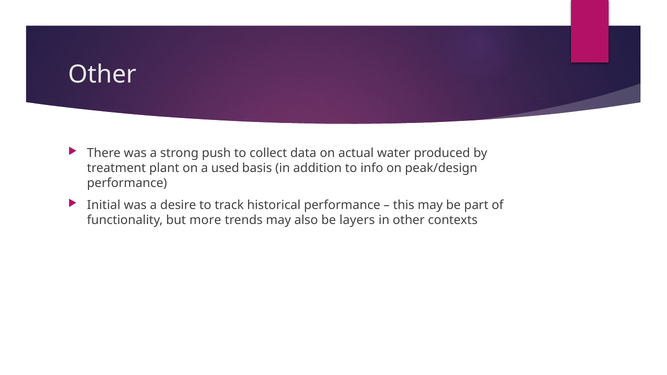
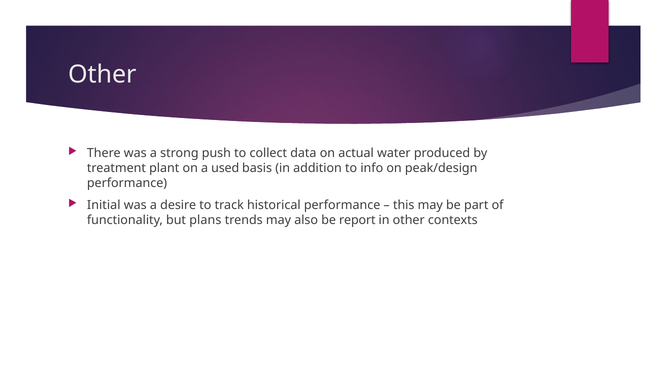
more: more -> plans
layers: layers -> report
